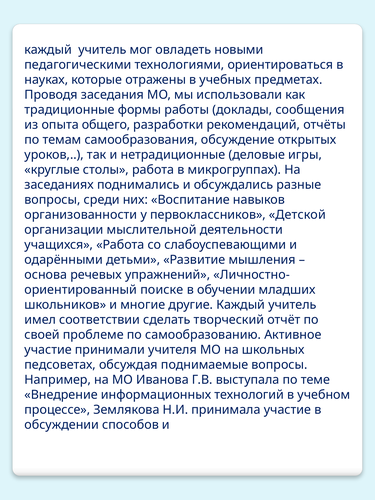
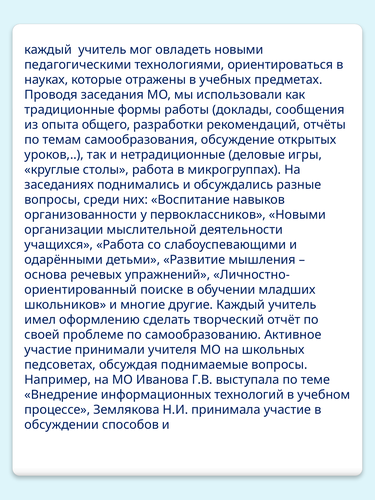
первоклассников Детской: Детской -> Новыми
соответствии: соответствии -> оформлению
